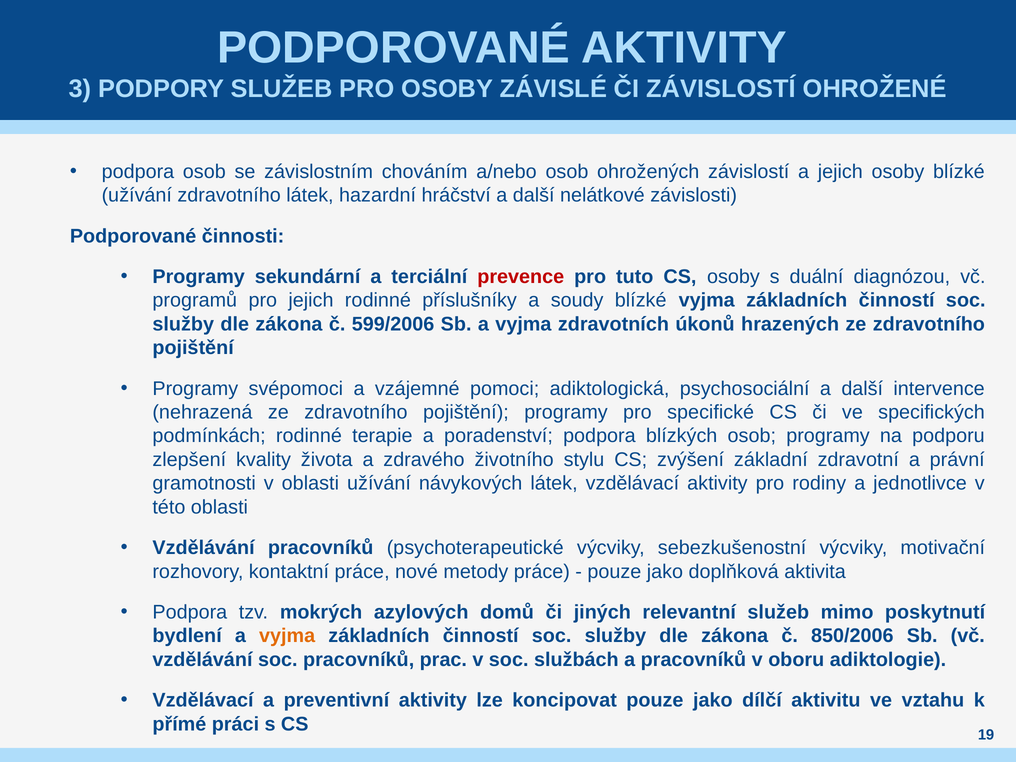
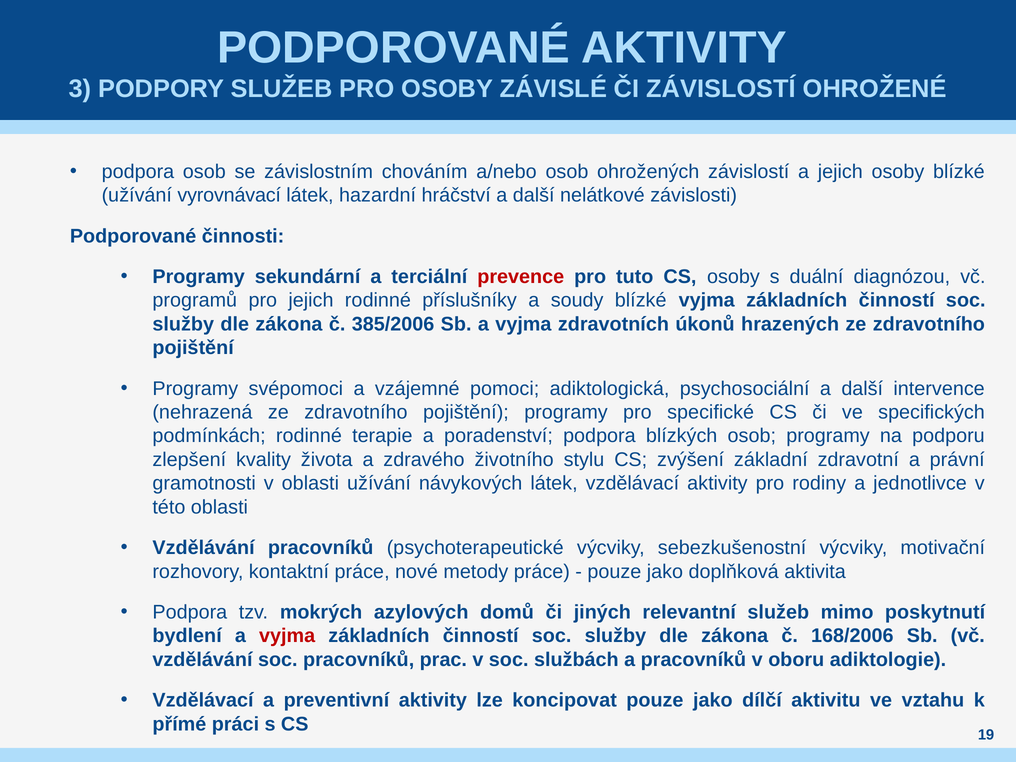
užívání zdravotního: zdravotního -> vyrovnávací
599/2006: 599/2006 -> 385/2006
vyjma at (287, 636) colour: orange -> red
850/2006: 850/2006 -> 168/2006
